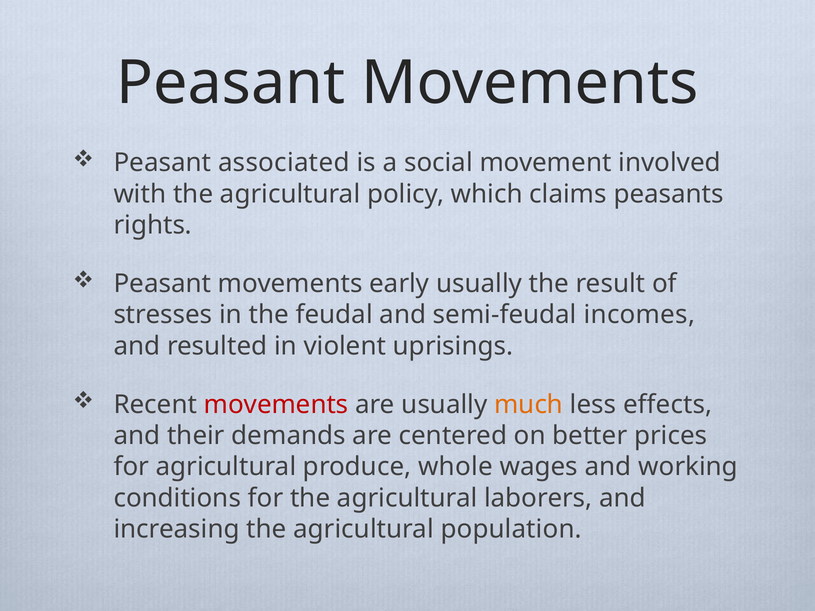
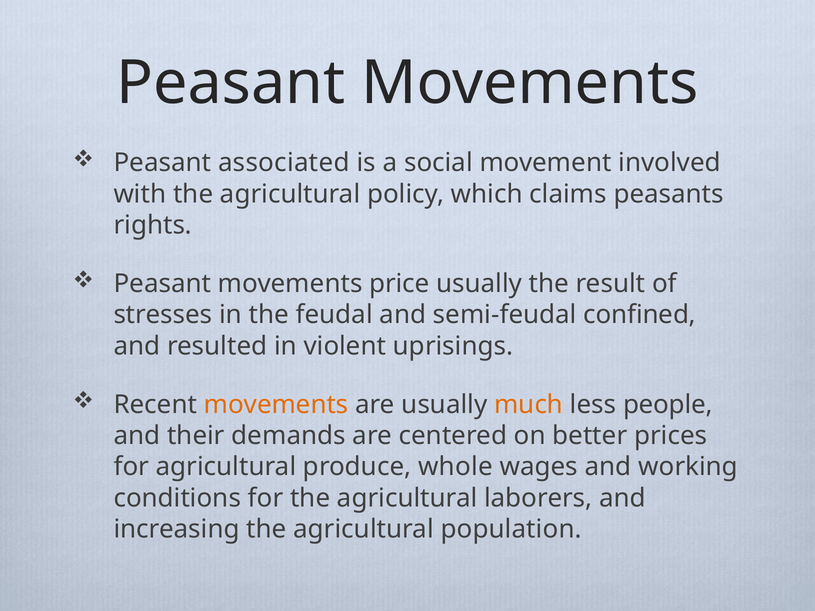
early: early -> price
incomes: incomes -> confined
movements at (276, 405) colour: red -> orange
effects: effects -> people
